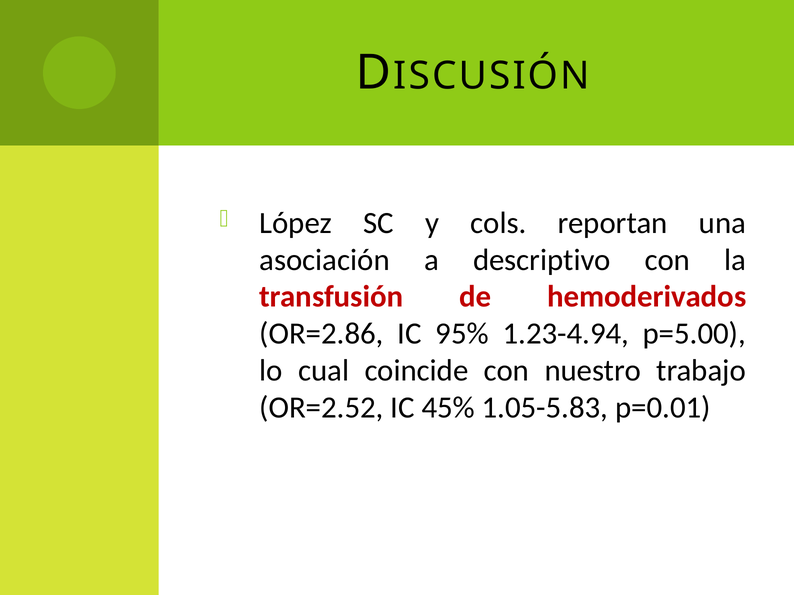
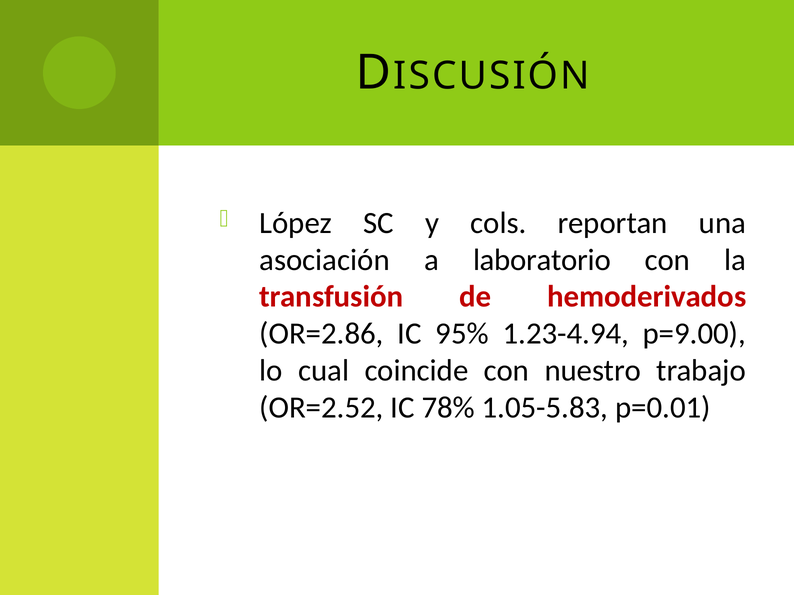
descriptivo: descriptivo -> laboratorio
p=5.00: p=5.00 -> p=9.00
45%: 45% -> 78%
